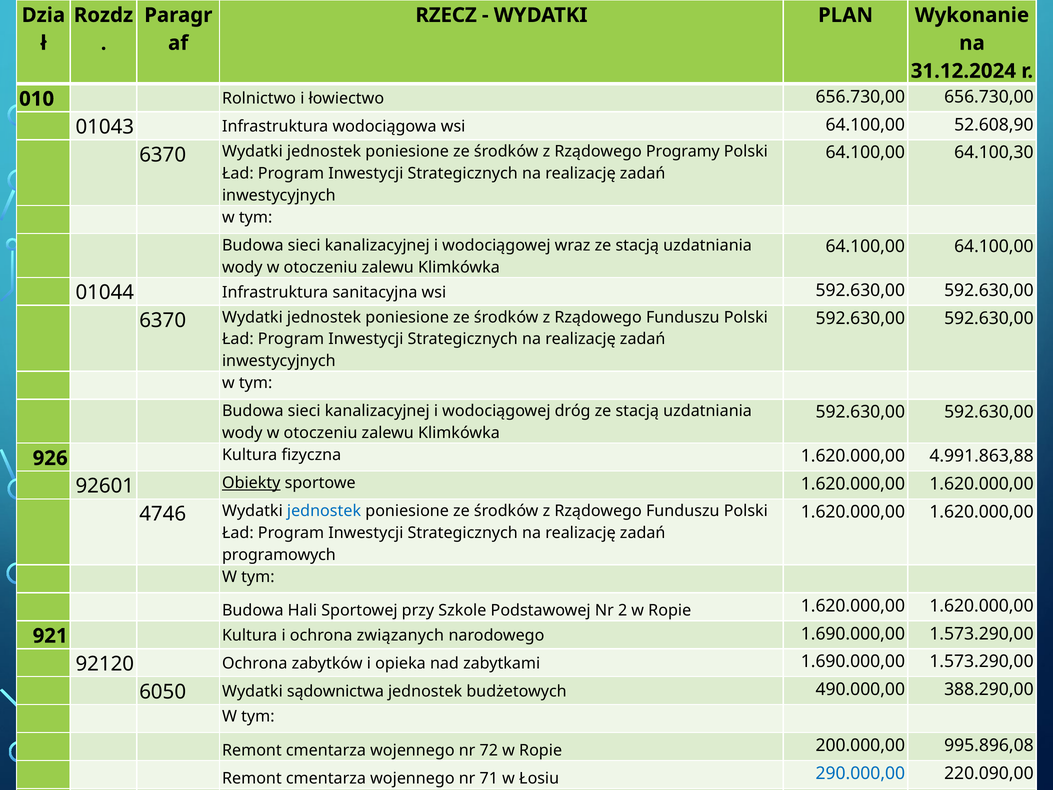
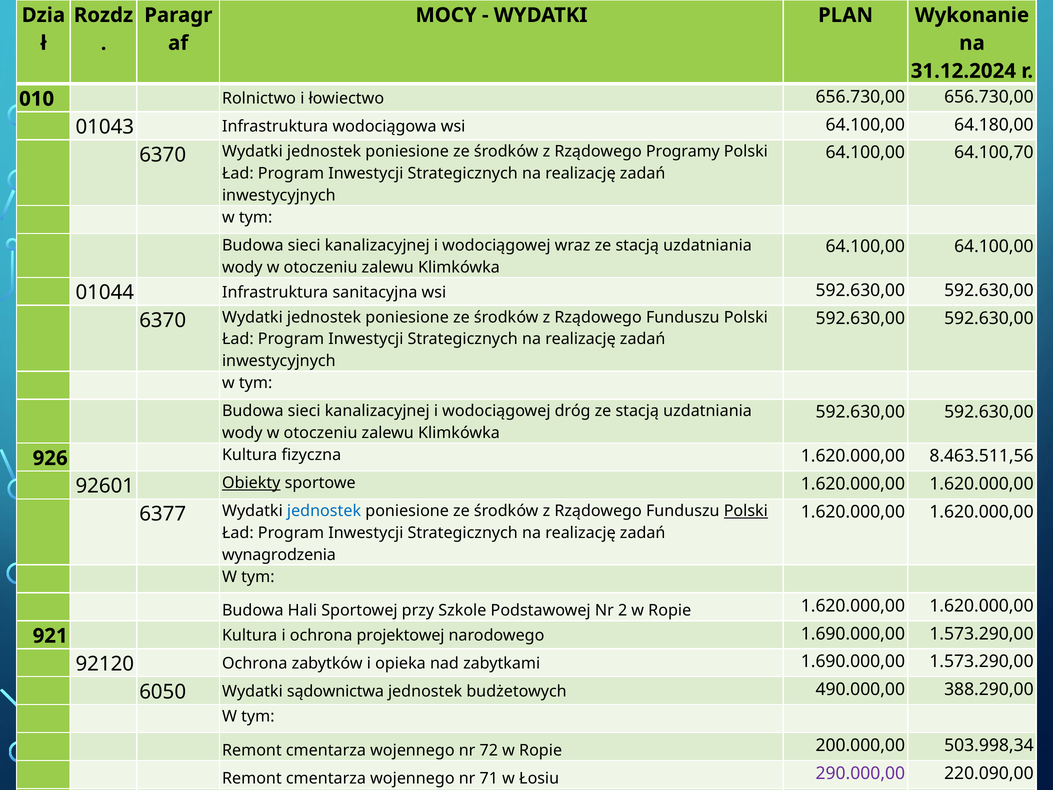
RZECZ: RZECZ -> MOCY
52.608,90: 52.608,90 -> 64.180,00
64.100,30: 64.100,30 -> 64.100,70
4.991.863,88: 4.991.863,88 -> 8.463.511,56
4746: 4746 -> 6377
Polski at (746, 511) underline: none -> present
programowych: programowych -> wynagrodzenia
związanych: związanych -> projektowej
995.896,08: 995.896,08 -> 503.998,34
290.000,00 colour: blue -> purple
